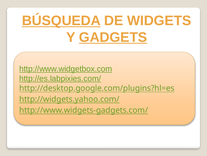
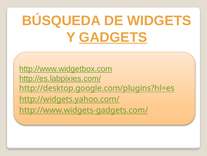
BÚSQUEDA underline: present -> none
